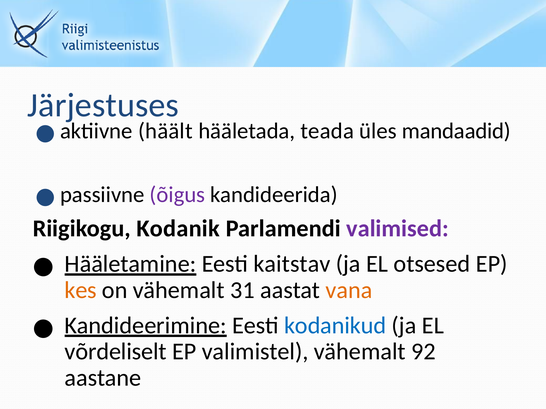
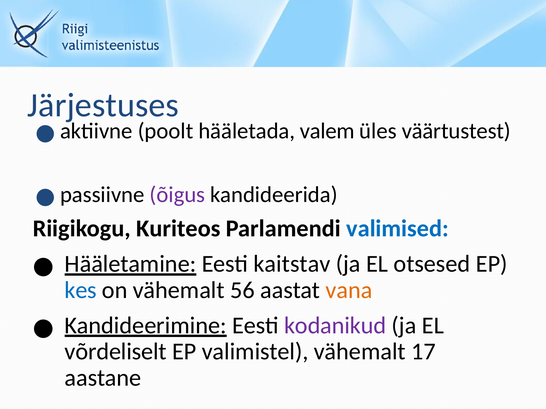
häält: häält -> poolt
teada: teada -> valem
mandaadid: mandaadid -> väärtustest
Kodanik: Kodanik -> Kuriteos
valimised colour: purple -> blue
kes colour: orange -> blue
31: 31 -> 56
kodanikud colour: blue -> purple
92: 92 -> 17
